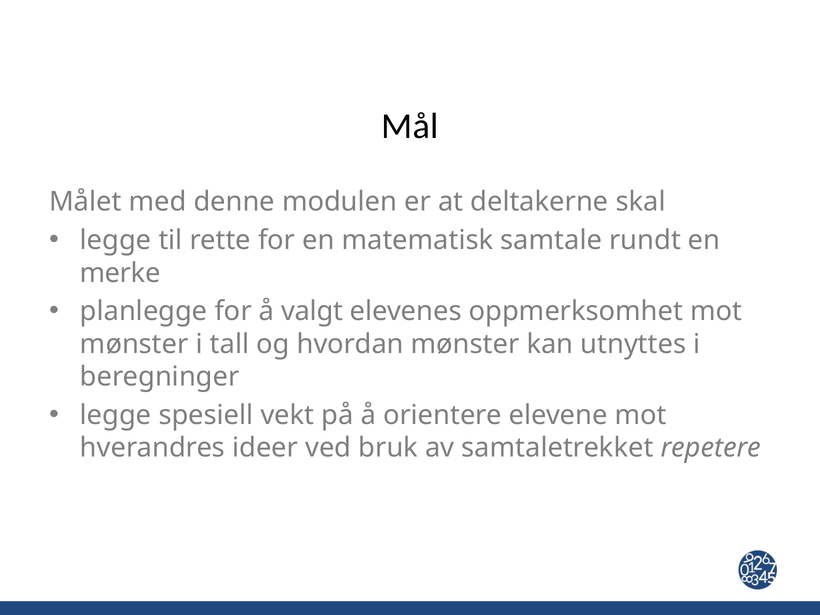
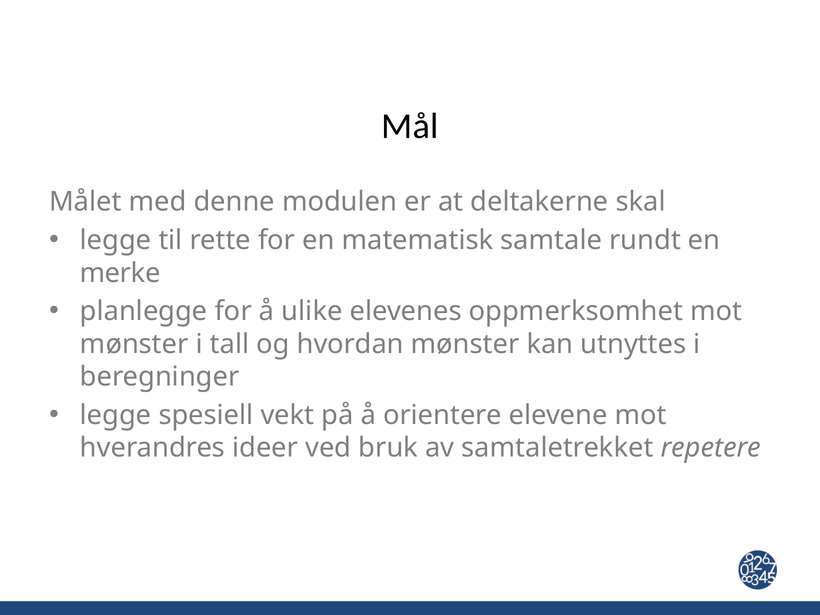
valgt: valgt -> ulike
